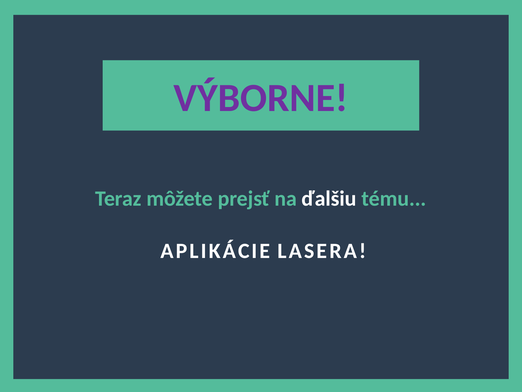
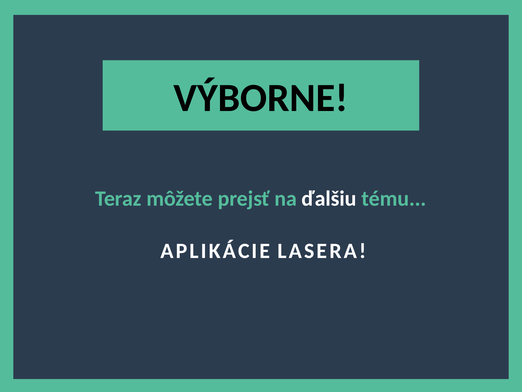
VÝBORNE colour: purple -> black
